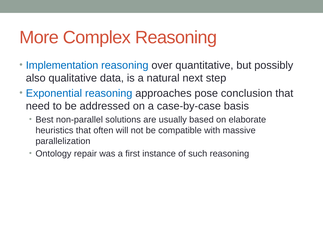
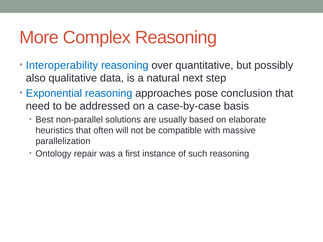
Implementation: Implementation -> Interoperability
